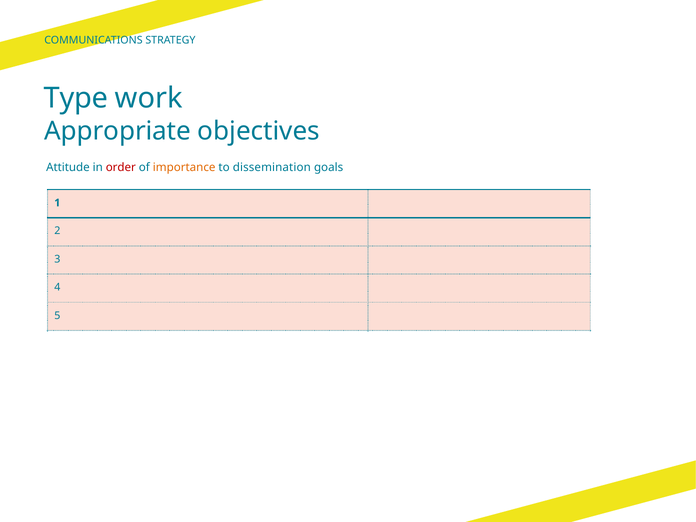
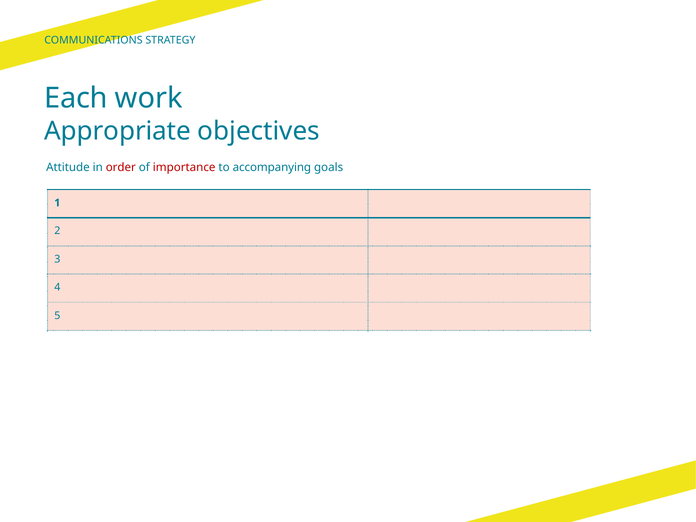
Type: Type -> Each
importance colour: orange -> red
dissemination: dissemination -> accompanying
